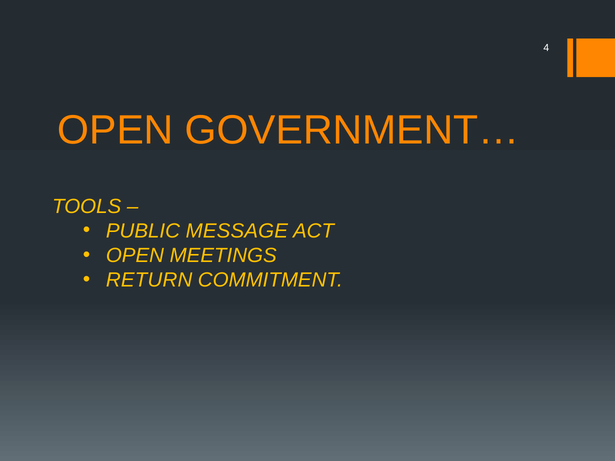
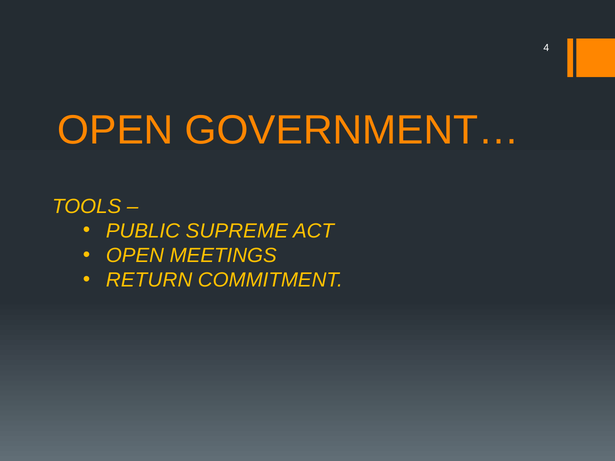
MESSAGE: MESSAGE -> SUPREME
